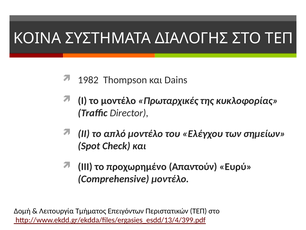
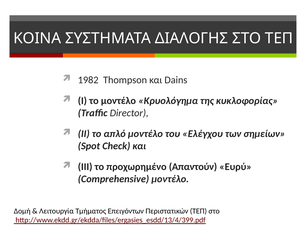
Πρωταρχικές: Πρωταρχικές -> Κρυολόγημα
